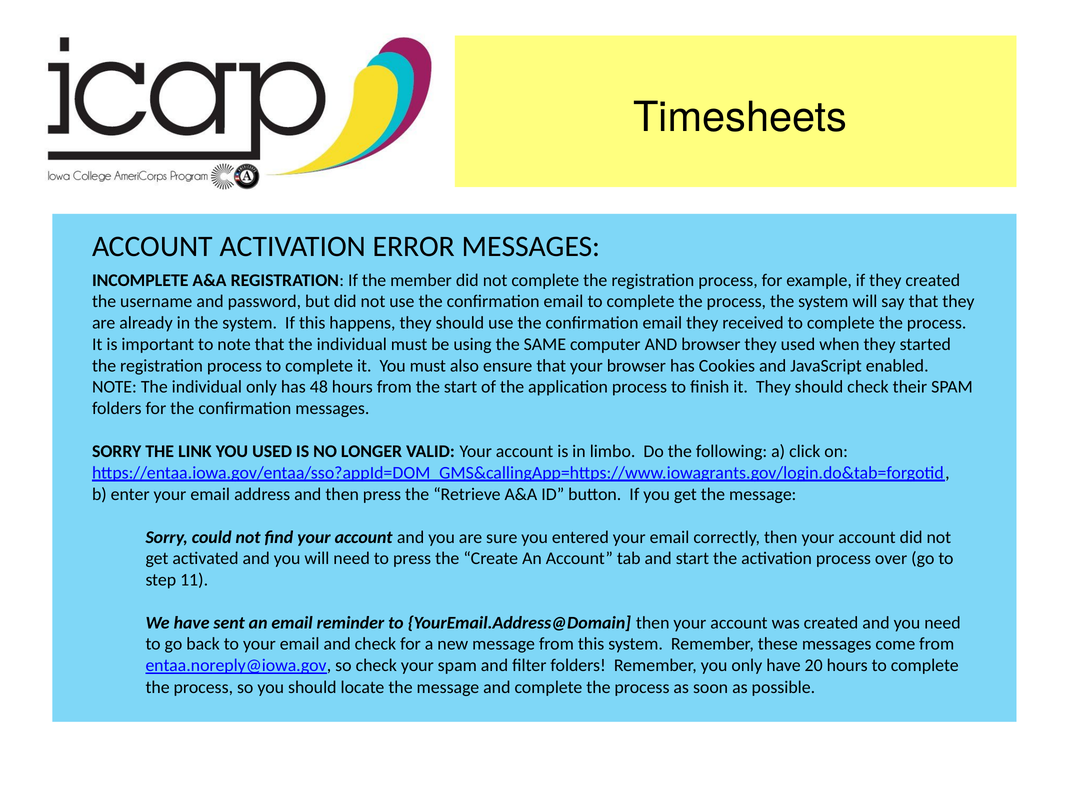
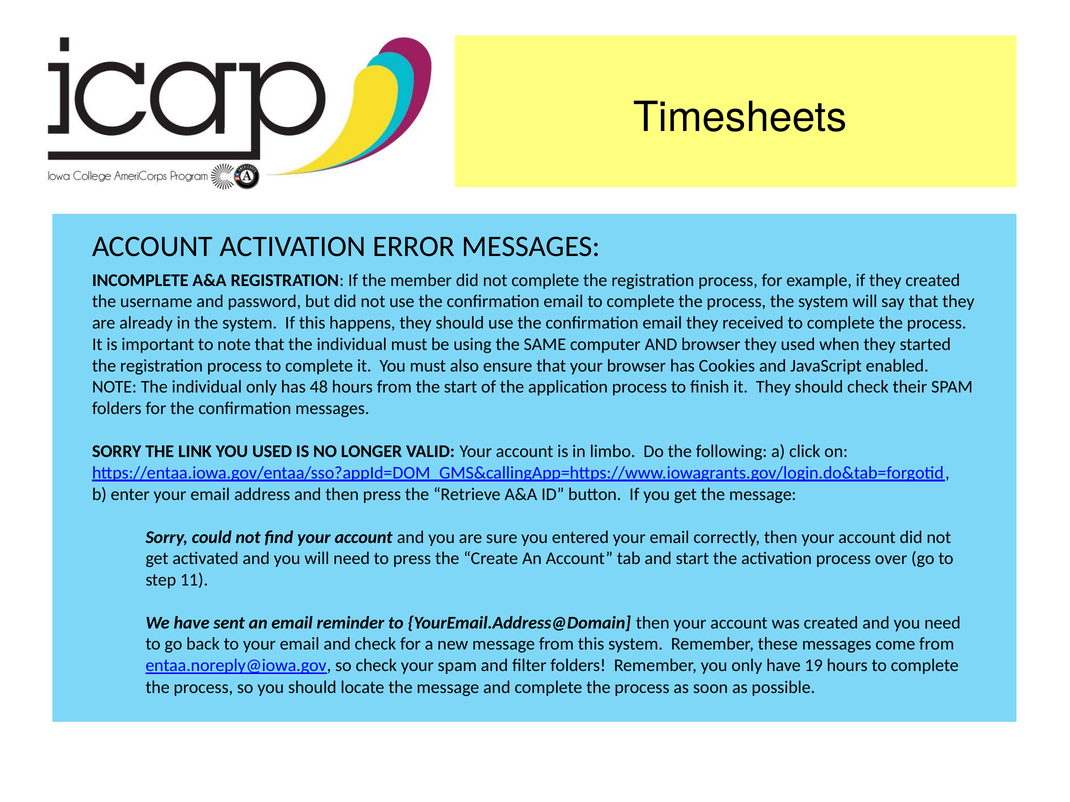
20: 20 -> 19
